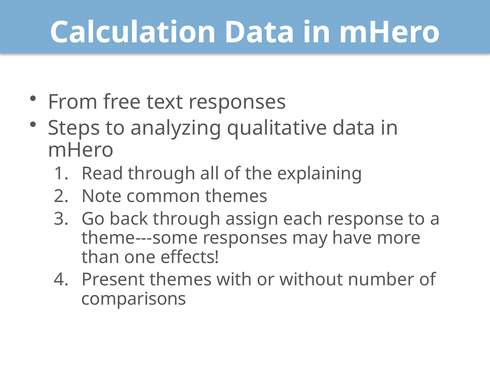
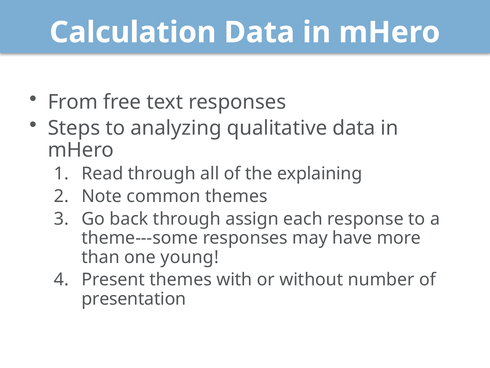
effects: effects -> young
comparisons: comparisons -> presentation
